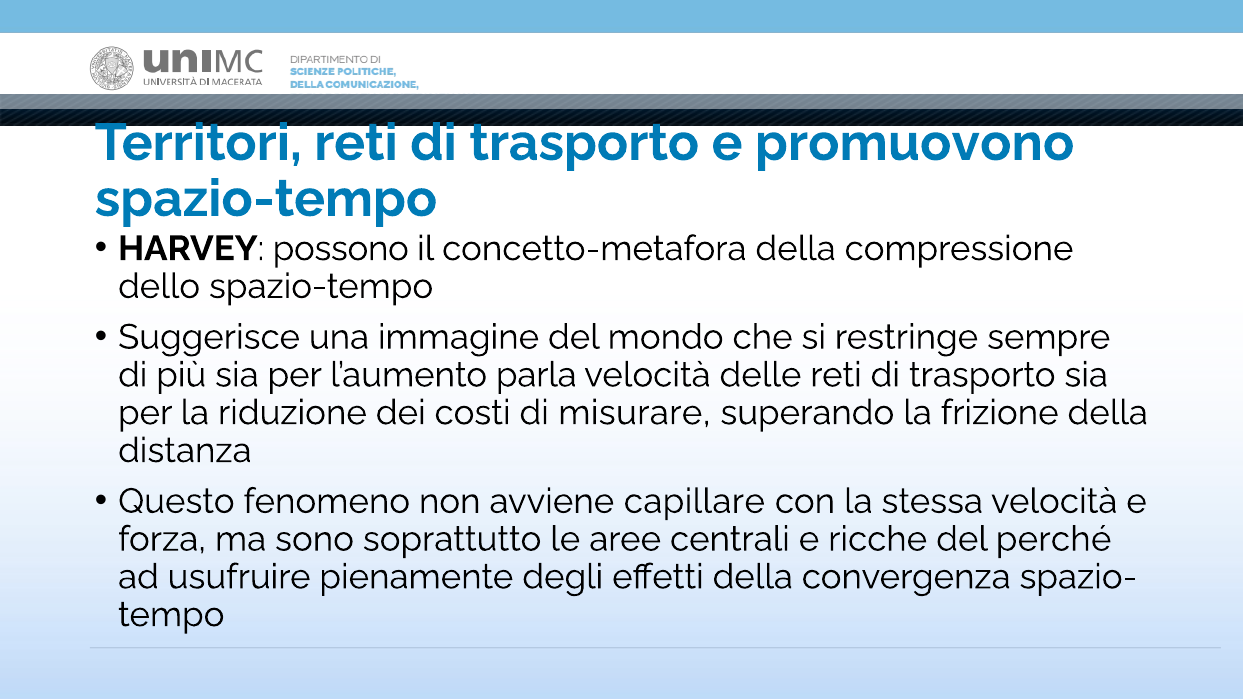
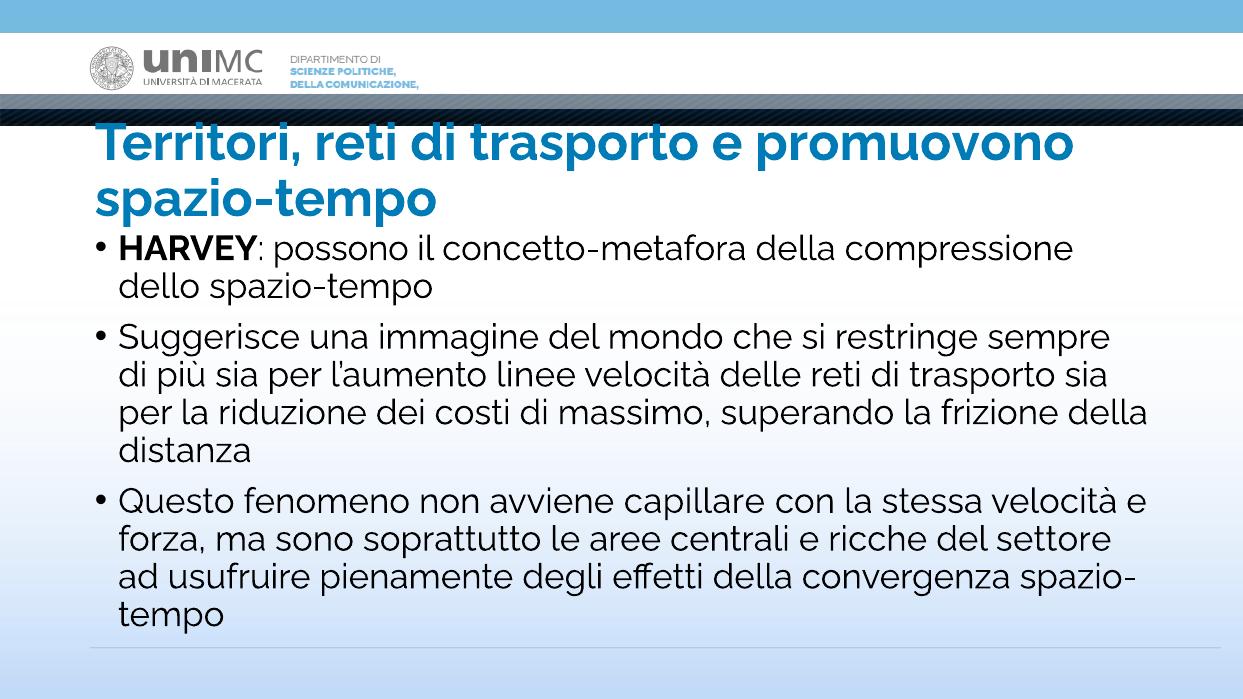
parla: parla -> linee
misurare: misurare -> massimo
perché: perché -> settore
